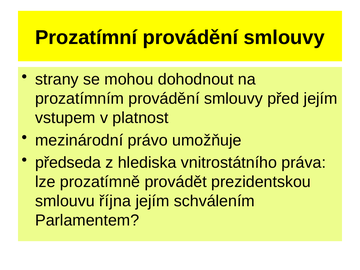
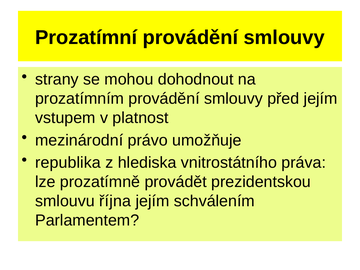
předseda: předseda -> republika
